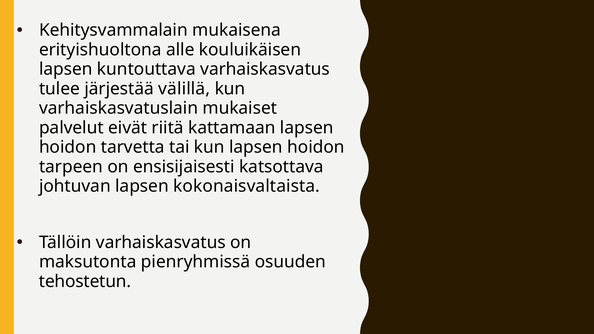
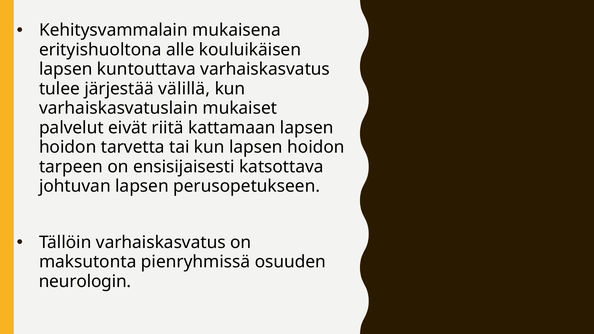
kokonaisvaltaista: kokonaisvaltaista -> perusopetukseen
tehostetun: tehostetun -> neurologin
